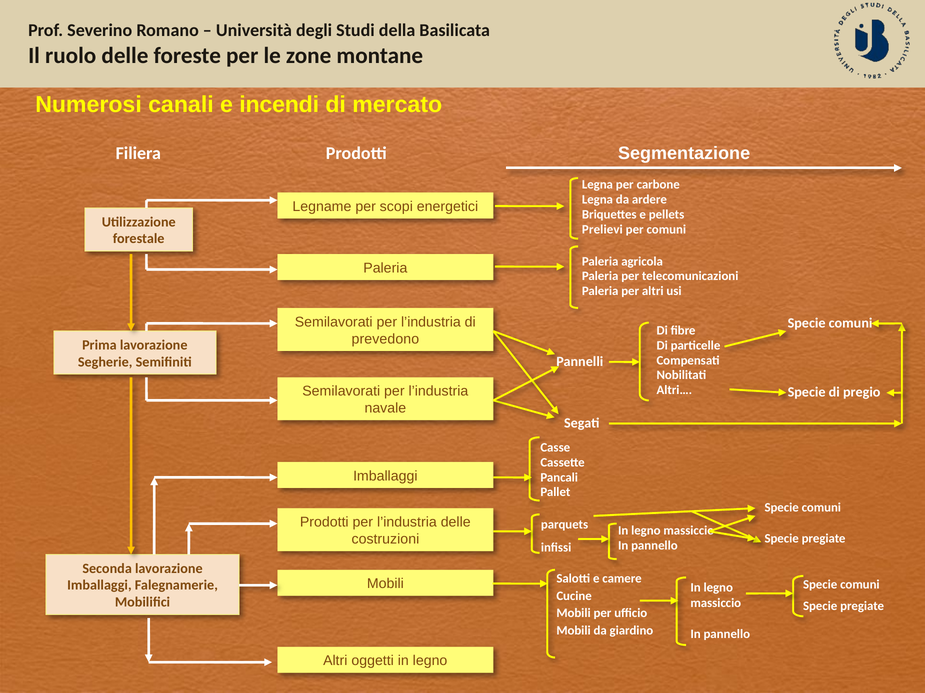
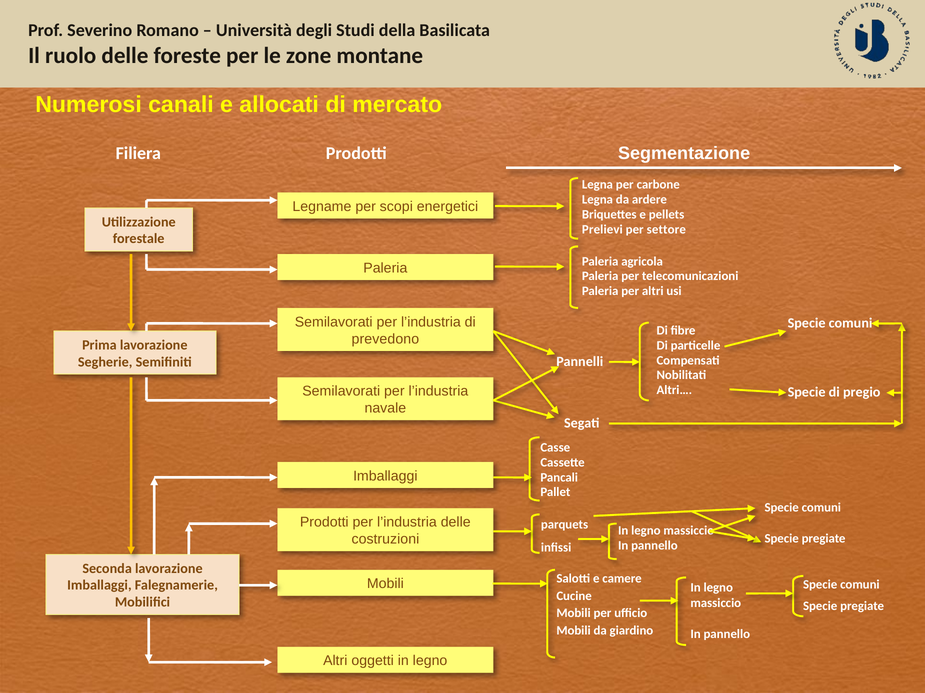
incendi: incendi -> allocati
per comuni: comuni -> settore
